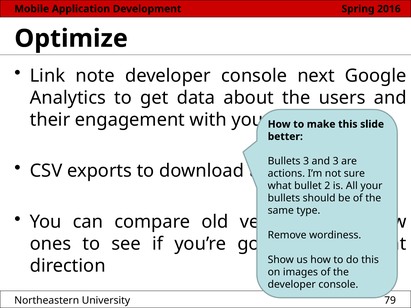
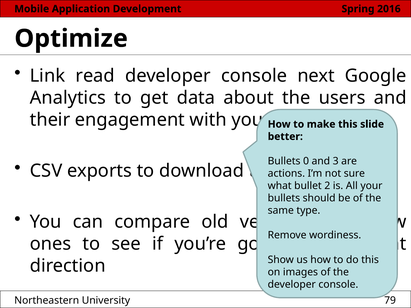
note: note -> read
Bullets 3: 3 -> 0
